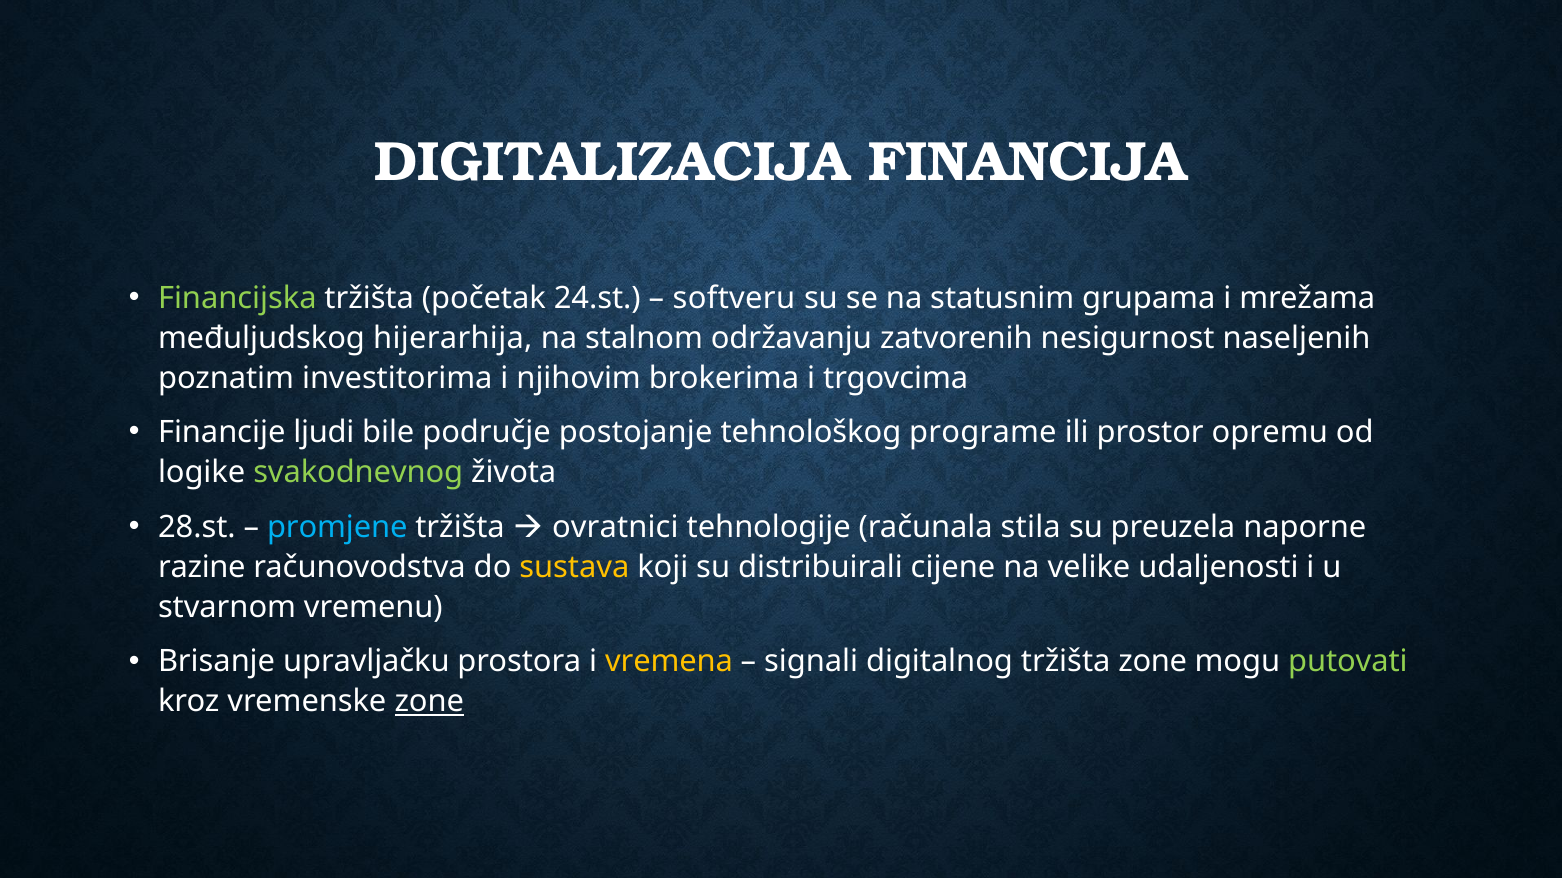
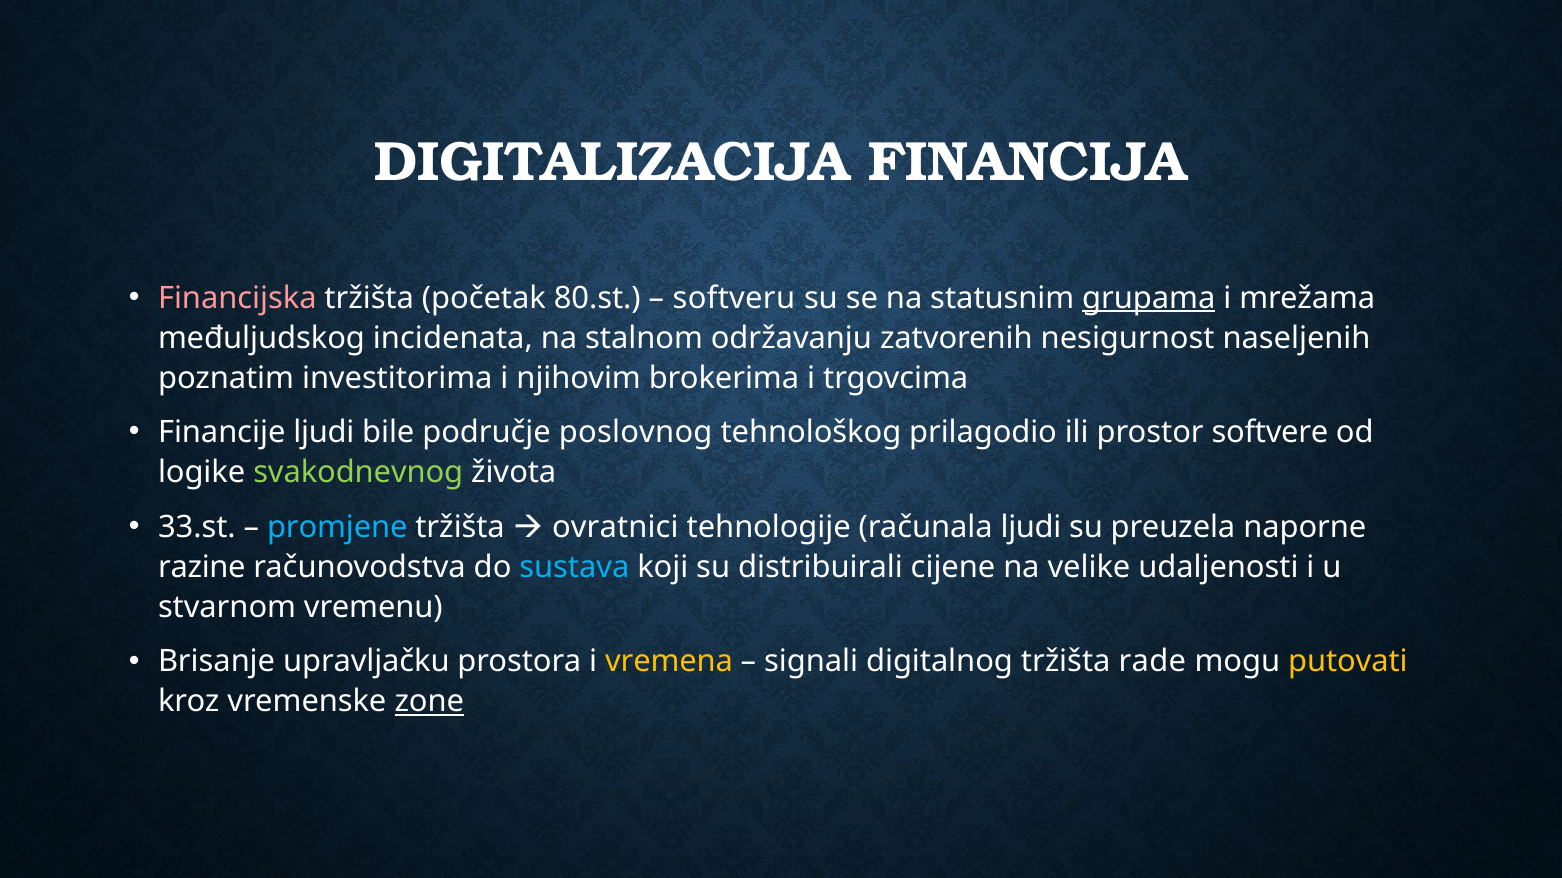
Financijska colour: light green -> pink
24.st: 24.st -> 80.st
grupama underline: none -> present
hijerarhija: hijerarhija -> incidenata
postojanje: postojanje -> poslovnog
programe: programe -> prilagodio
opremu: opremu -> softvere
28.st: 28.st -> 33.st
računala stila: stila -> ljudi
sustava colour: yellow -> light blue
tržišta zone: zone -> rade
putovati colour: light green -> yellow
